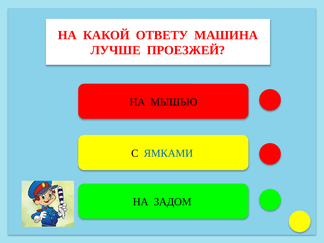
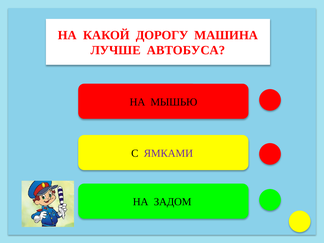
ОТВЕТУ: ОТВЕТУ -> ДОРОГУ
ПРОЕЗЖЕЙ: ПРОЕЗЖЕЙ -> АВТОБУСА
ЯМКАМИ colour: blue -> purple
